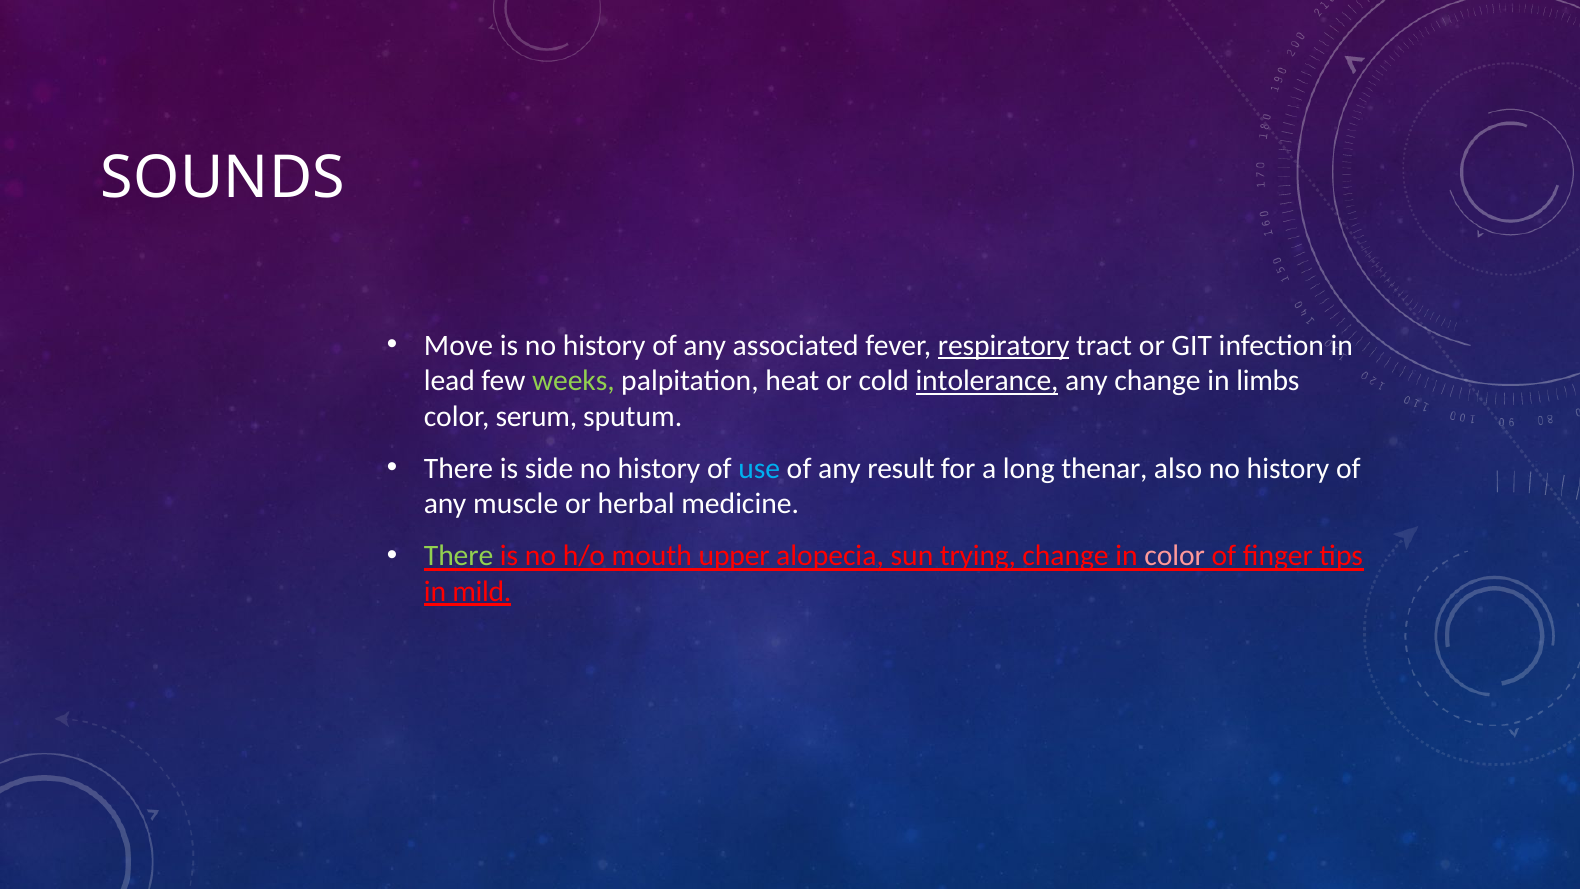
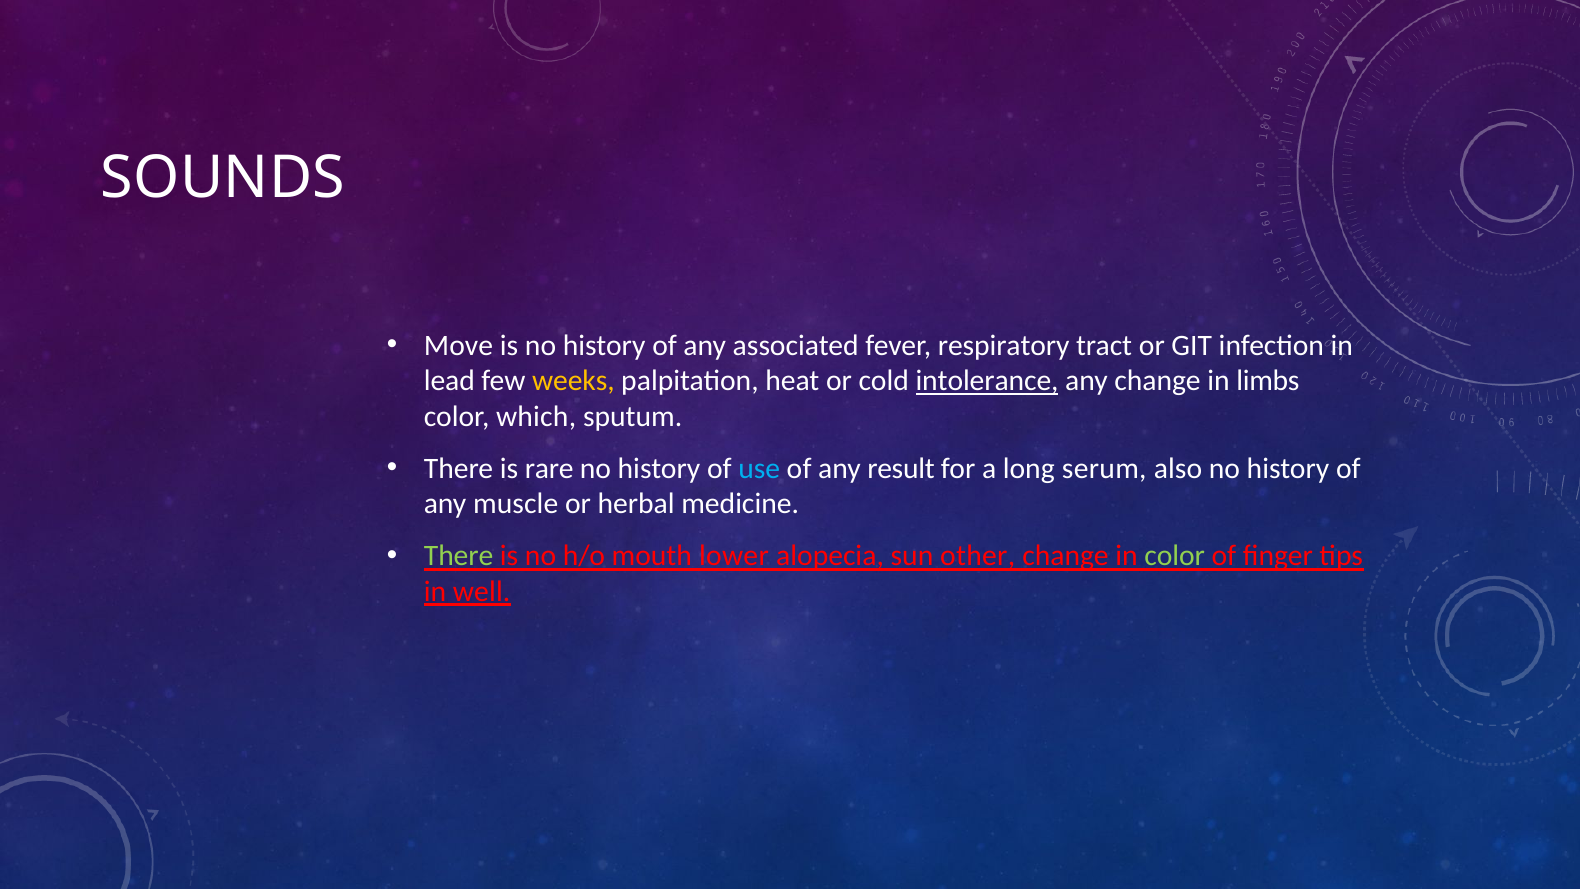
respiratory underline: present -> none
weeks colour: light green -> yellow
serum: serum -> which
side: side -> rare
thenar: thenar -> serum
upper: upper -> lower
trying: trying -> other
color at (1175, 556) colour: pink -> light green
mild: mild -> well
